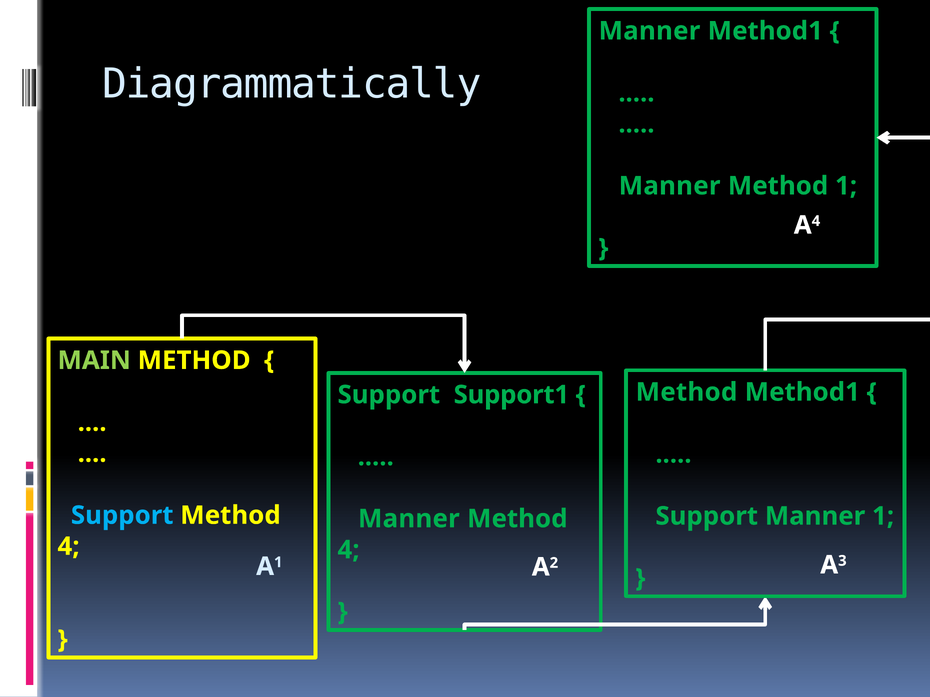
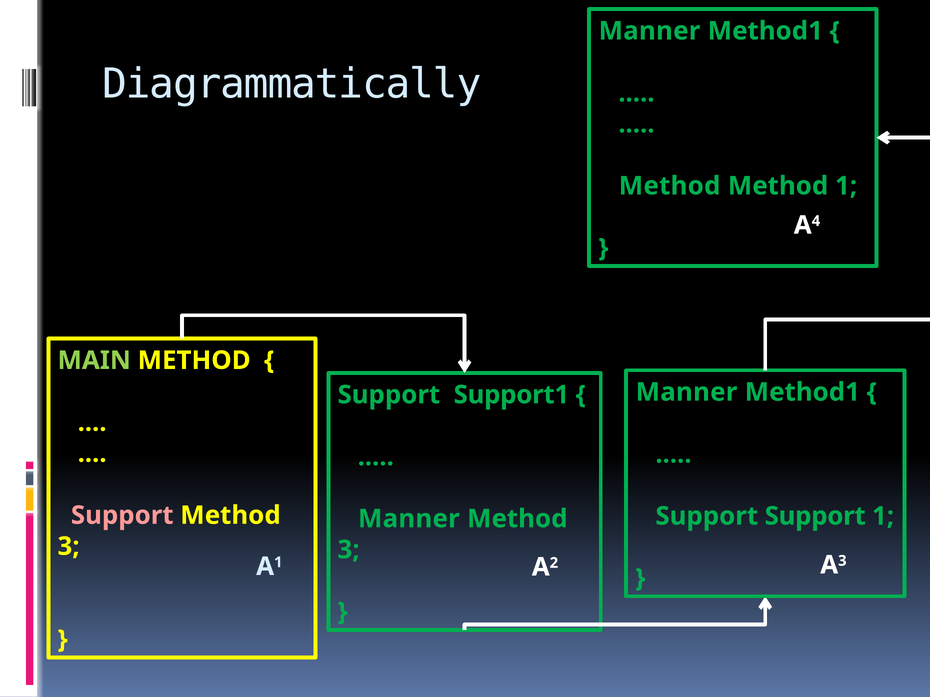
Manner at (670, 186): Manner -> Method
Method at (686, 392): Method -> Manner
Support at (122, 516) colour: light blue -> pink
Support Manner: Manner -> Support
4 at (69, 547): 4 -> 3
4 at (349, 550): 4 -> 3
